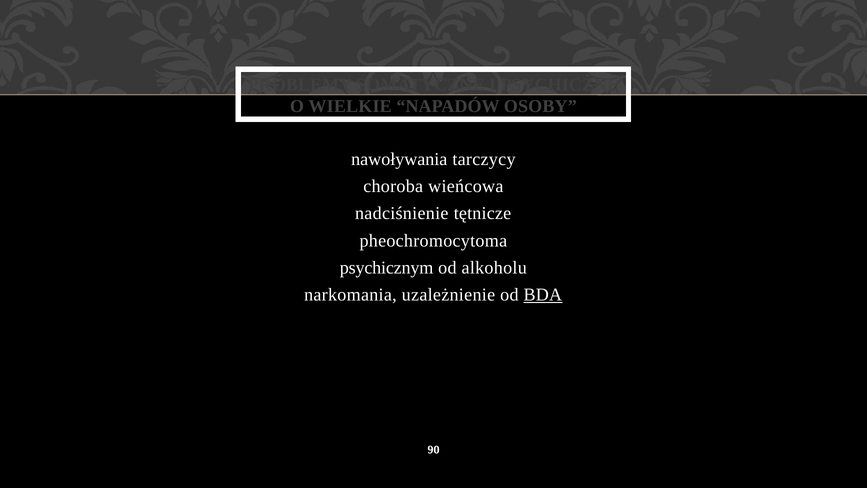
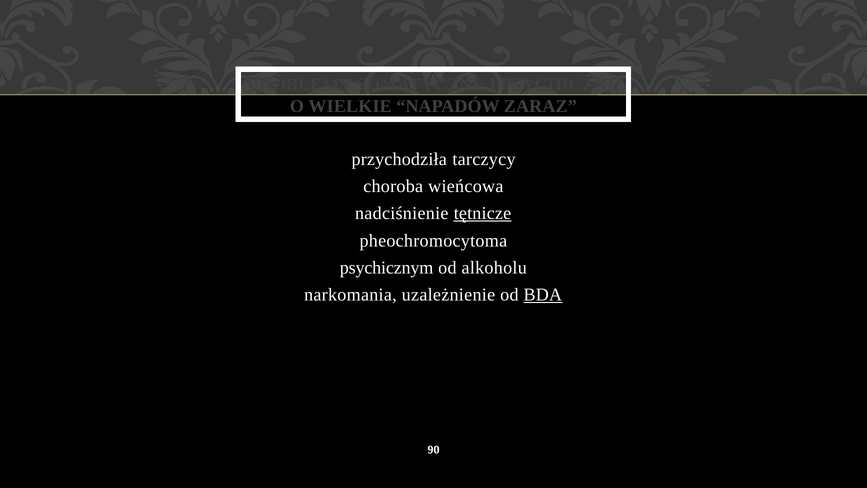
OSOBY: OSOBY -> ZARAZ
nawoływania: nawoływania -> przychodziła
tętnicze underline: none -> present
